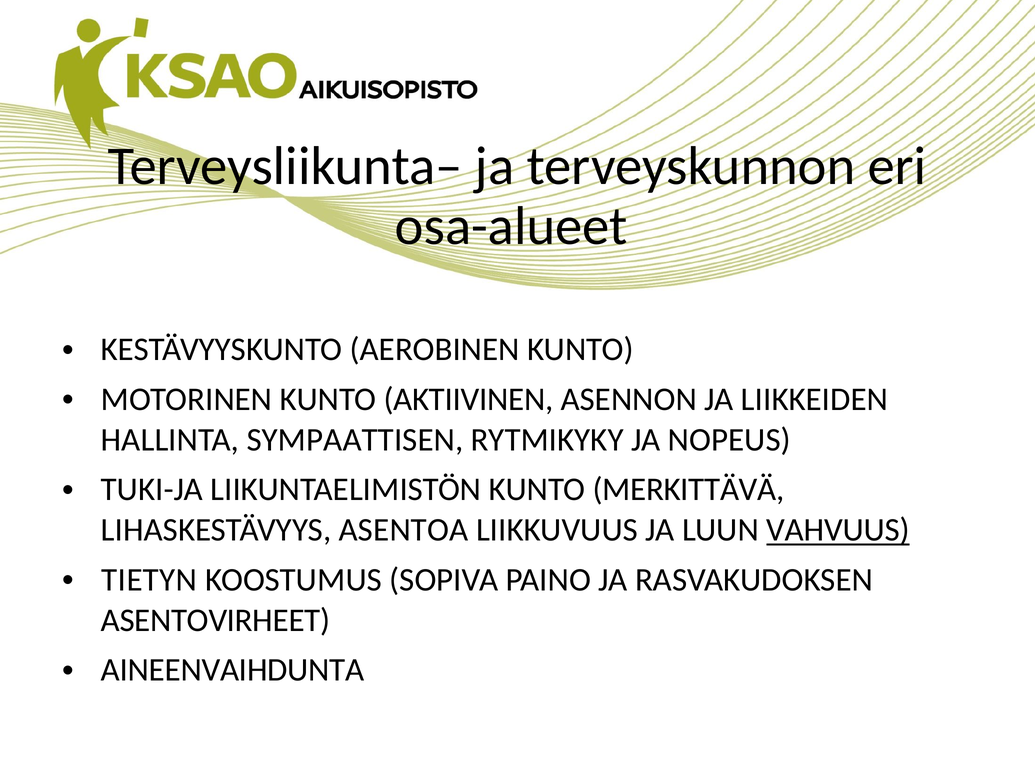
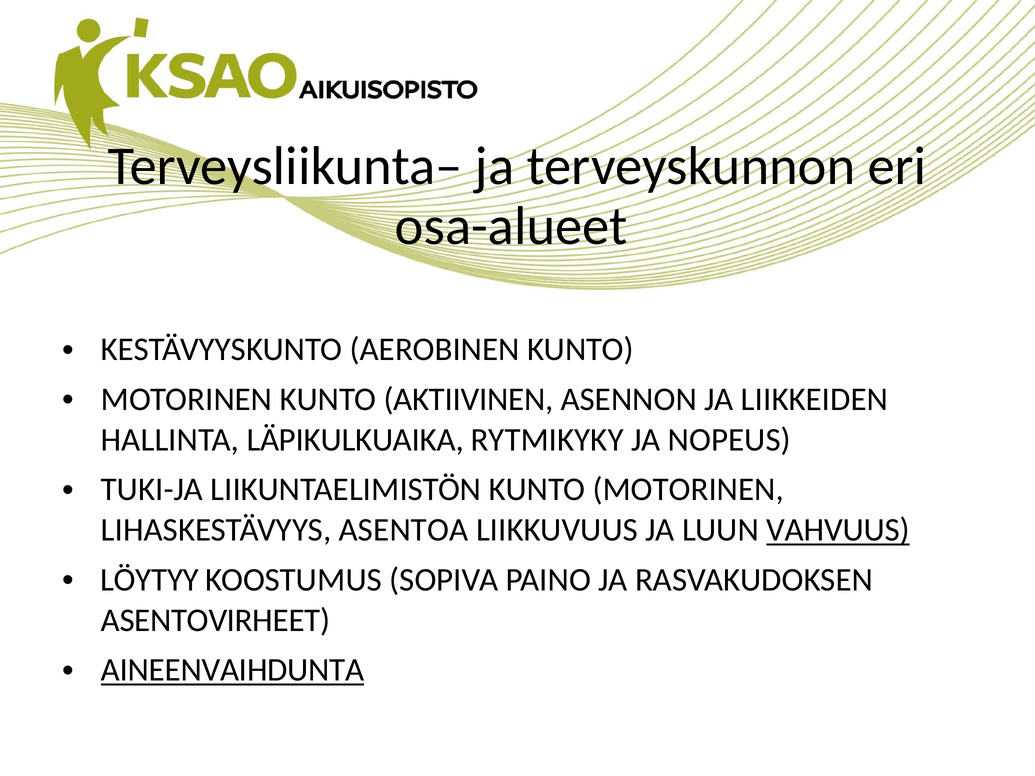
SYMPAATTISEN: SYMPAATTISEN -> LÄPIKULKUAIKA
KUNTO MERKITTÄVÄ: MERKITTÄVÄ -> MOTORINEN
TIETYN: TIETYN -> LÖYTYY
AINEENVAIHDUNTA underline: none -> present
